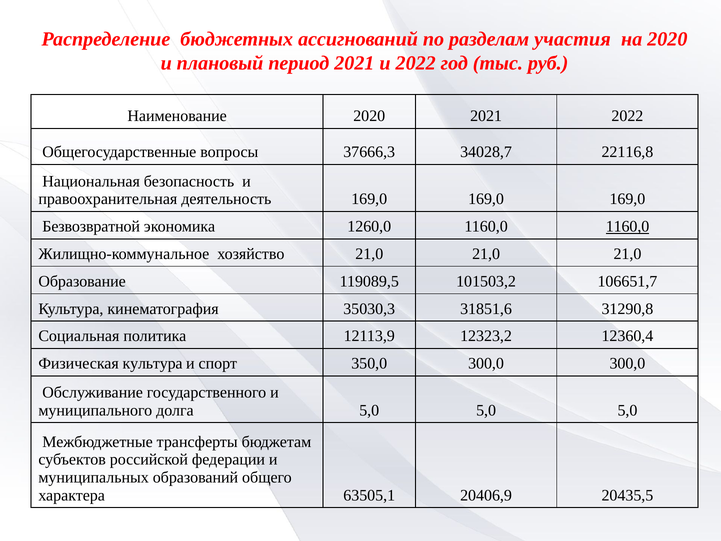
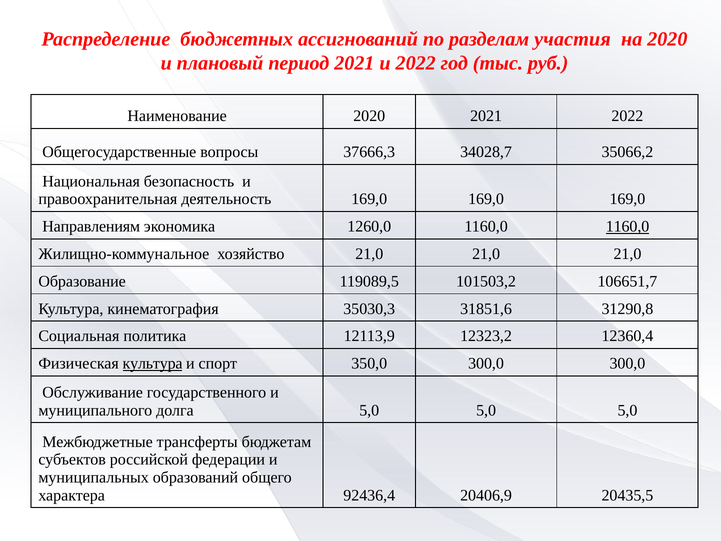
22116,8: 22116,8 -> 35066,2
Безвозвратной: Безвозвратной -> Направлениям
культура at (153, 363) underline: none -> present
63505,1: 63505,1 -> 92436,4
